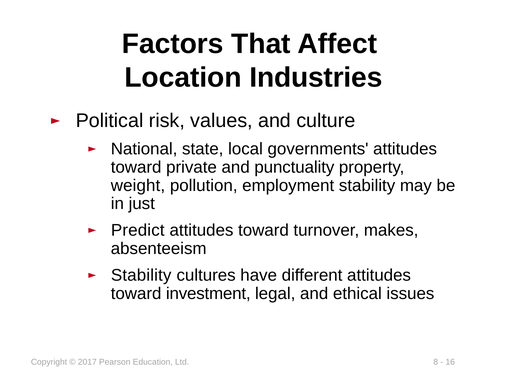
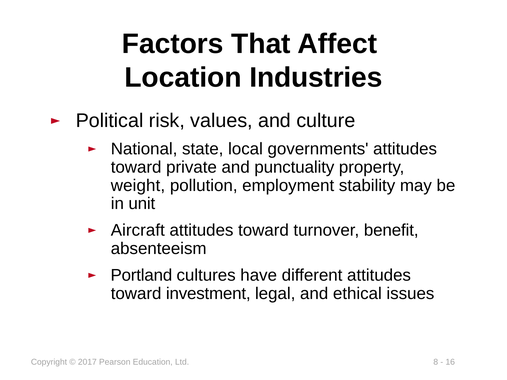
just: just -> unit
Predict: Predict -> Aircraft
makes: makes -> benefit
Stability at (141, 275): Stability -> Portland
